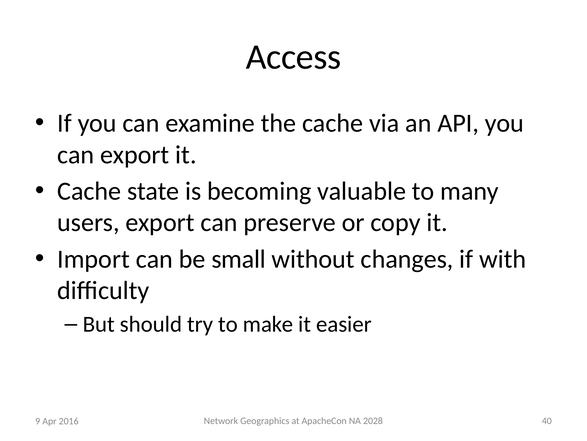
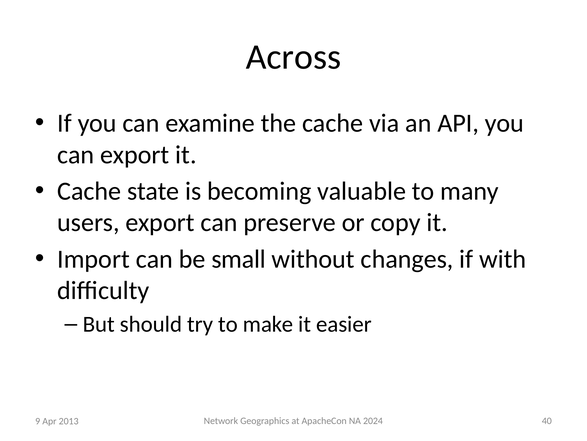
Access: Access -> Across
2028: 2028 -> 2024
2016: 2016 -> 2013
